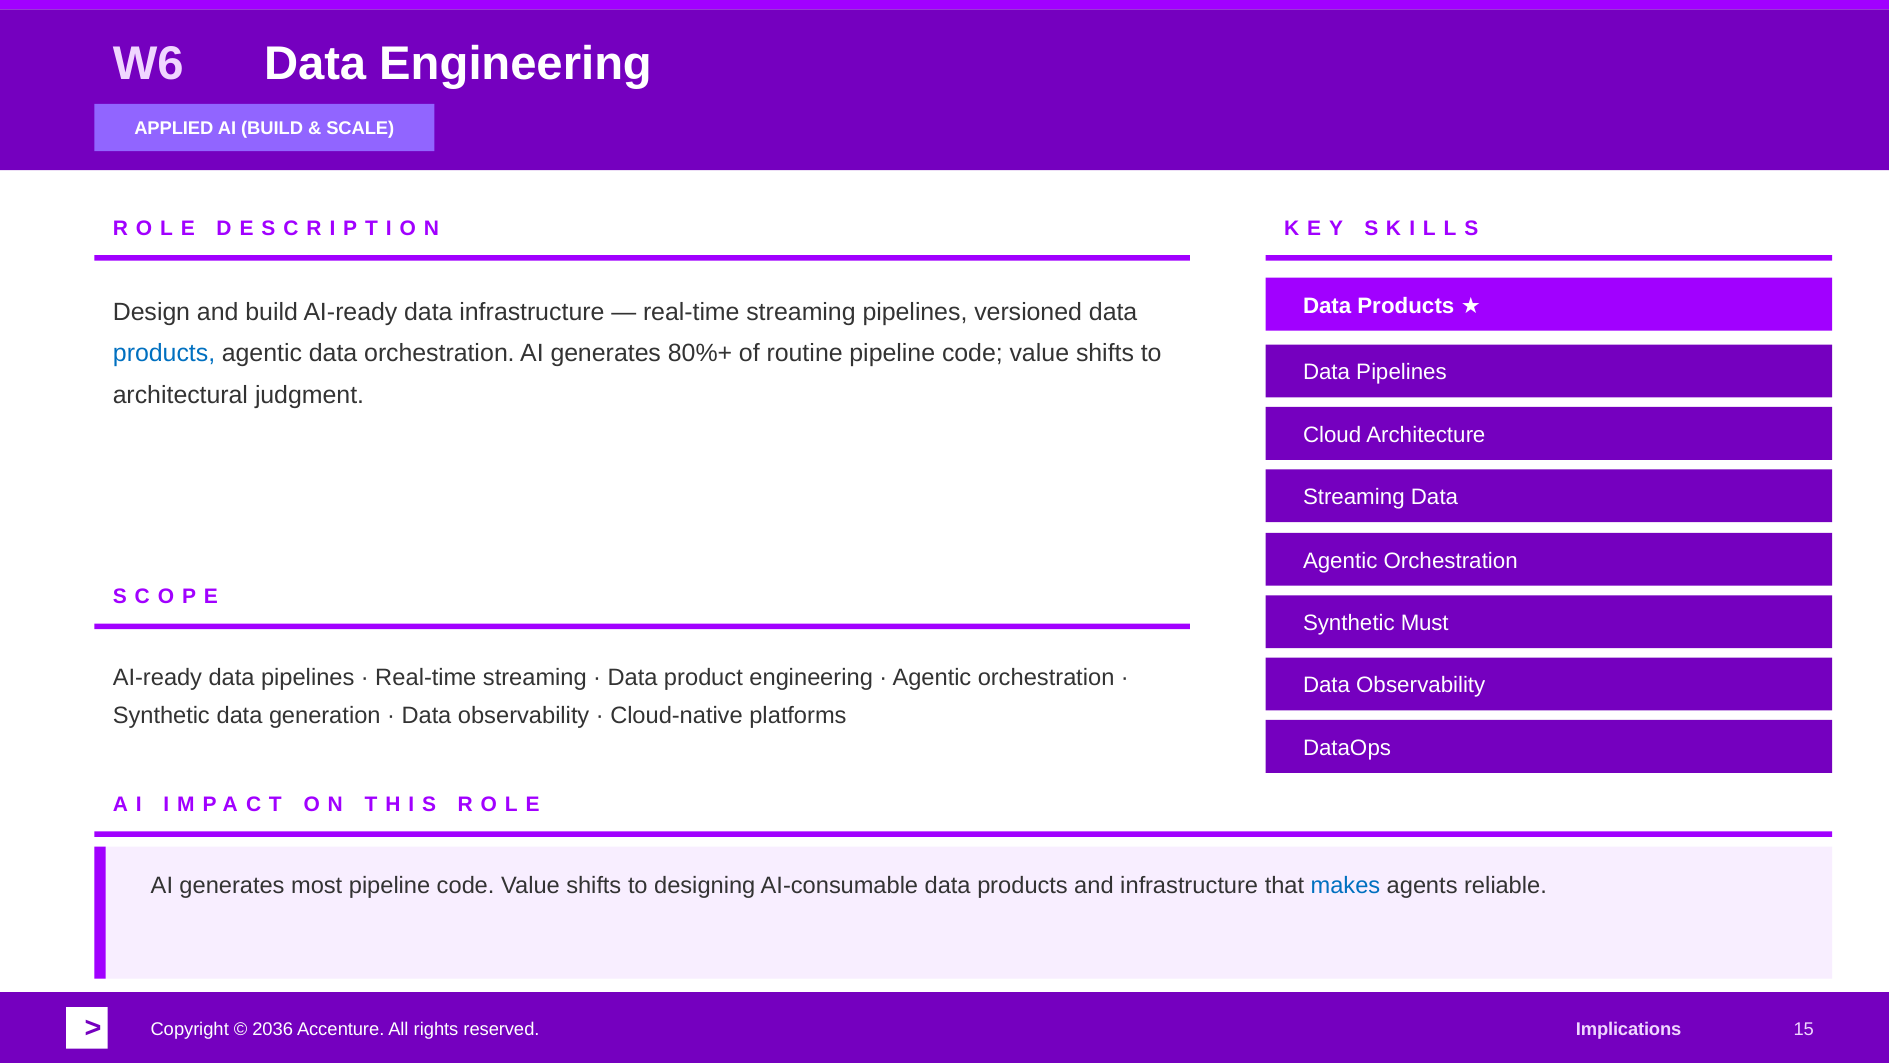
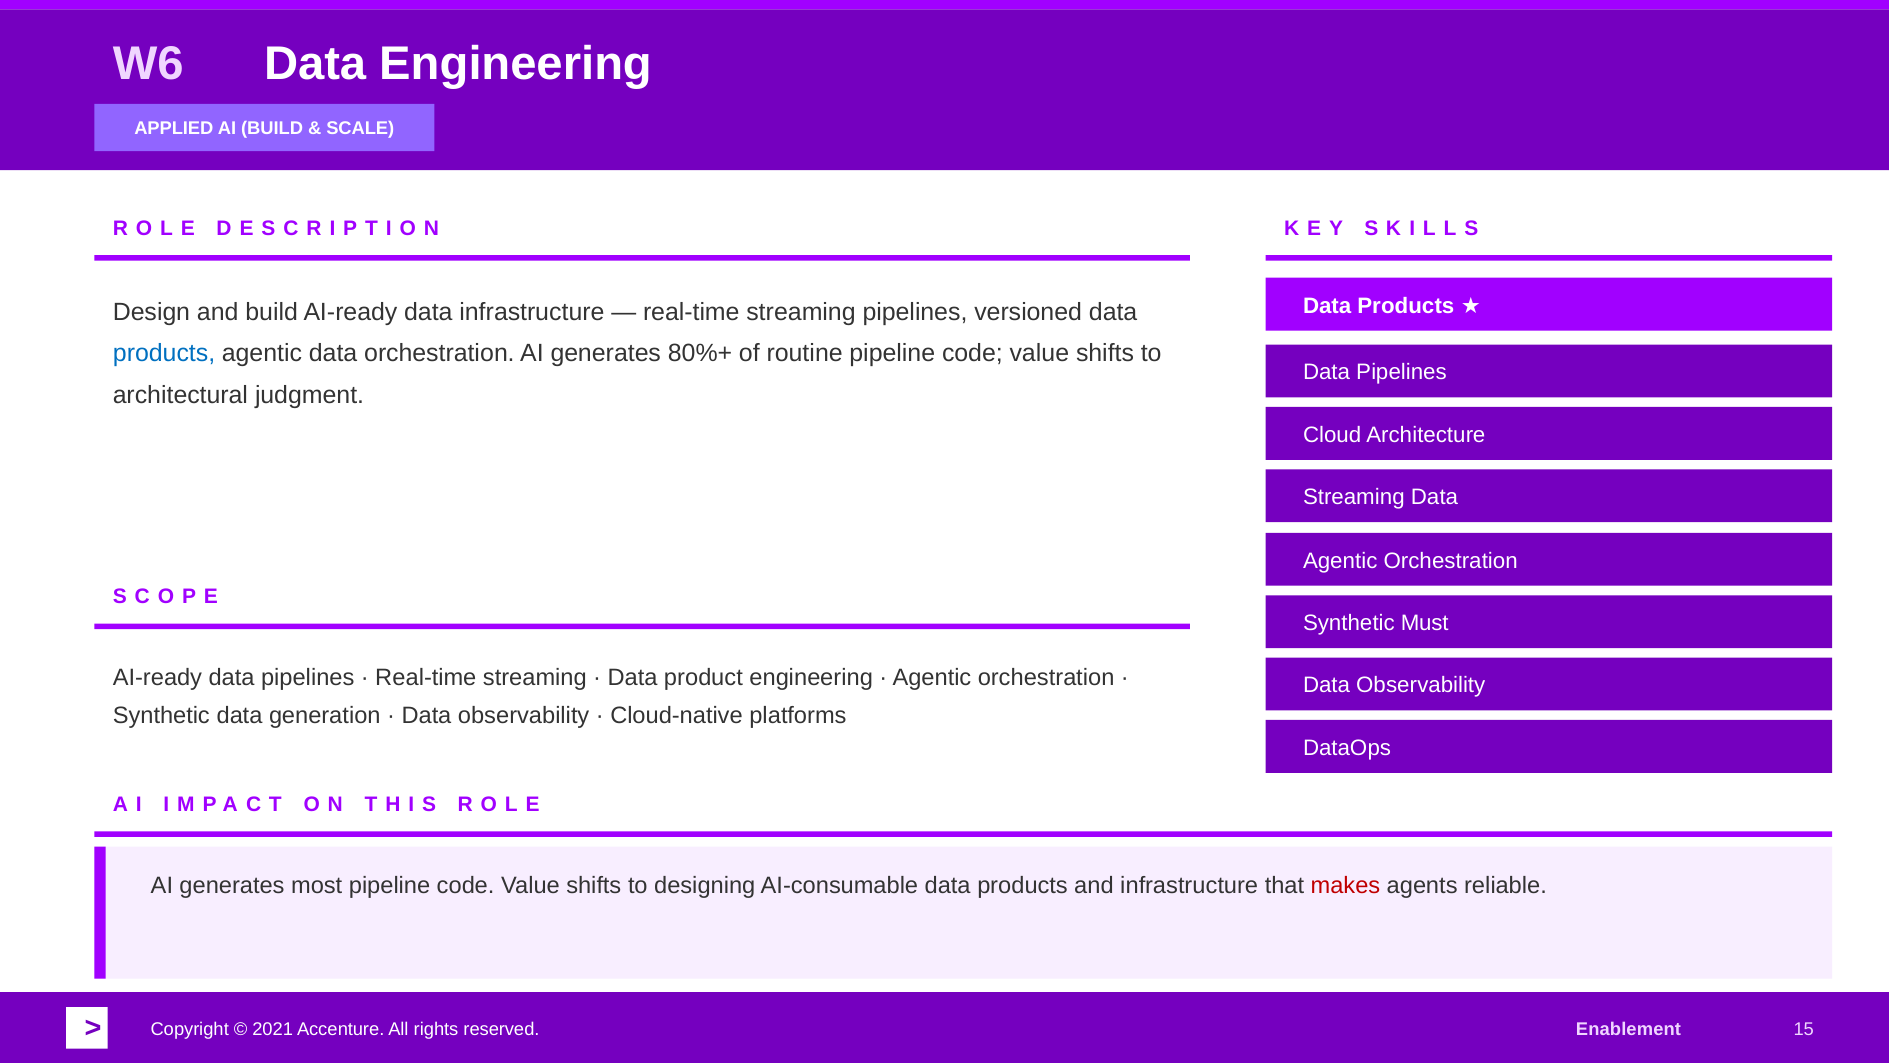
makes colour: blue -> red
2036: 2036 -> 2021
Implications: Implications -> Enablement
